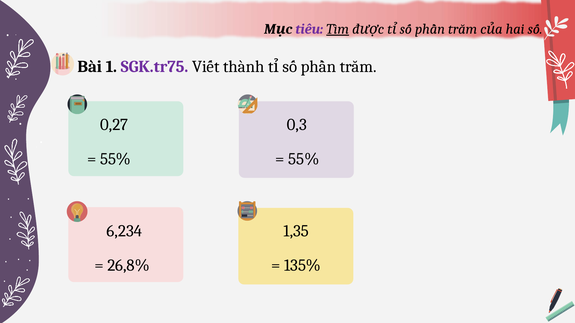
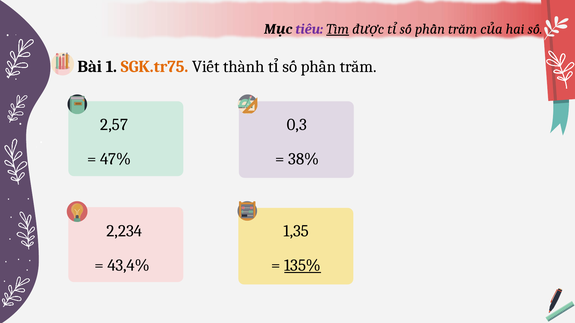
SGK.tr75 colour: purple -> orange
0,27: 0,27 -> 2,57
55% at (116, 159): 55% -> 47%
55% at (304, 159): 55% -> 38%
6,234: 6,234 -> 2,234
26,8%: 26,8% -> 43,4%
135% underline: none -> present
